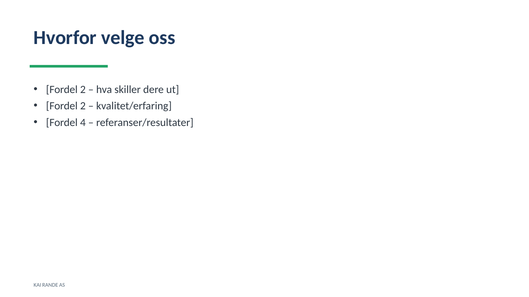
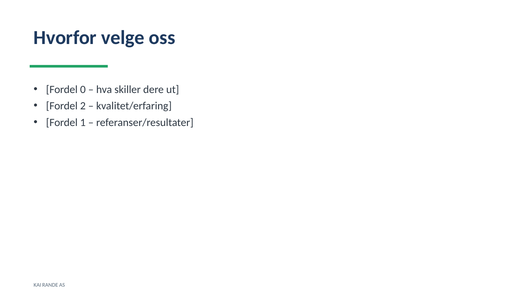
2 at (83, 90): 2 -> 0
4: 4 -> 1
